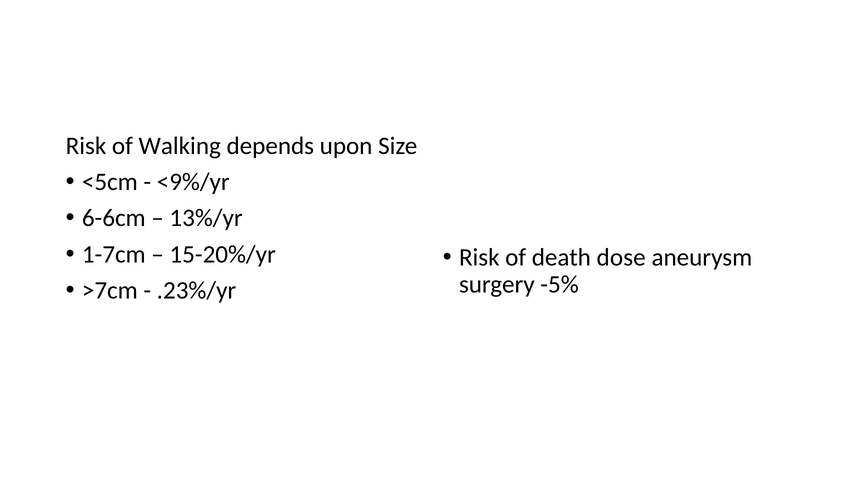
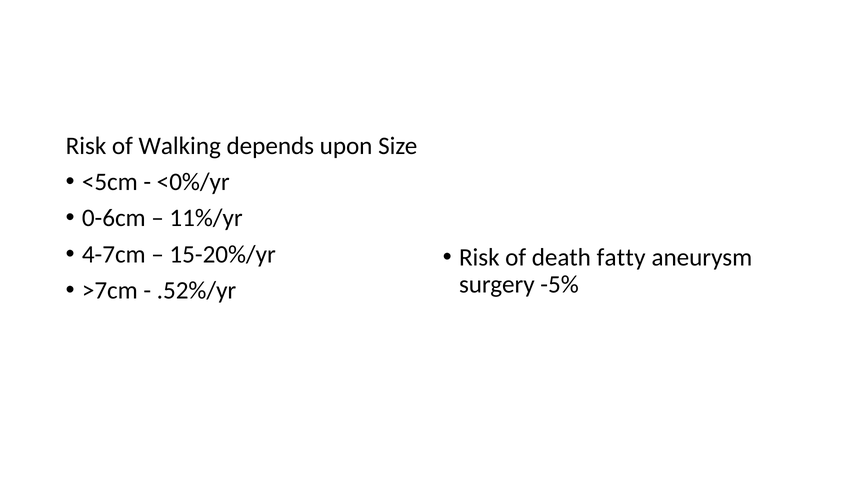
<9%/yr: <9%/yr -> <0%/yr
6-6cm: 6-6cm -> 0-6cm
13%/yr: 13%/yr -> 11%/yr
1-7cm: 1-7cm -> 4-7cm
dose: dose -> fatty
.23%/yr: .23%/yr -> .52%/yr
